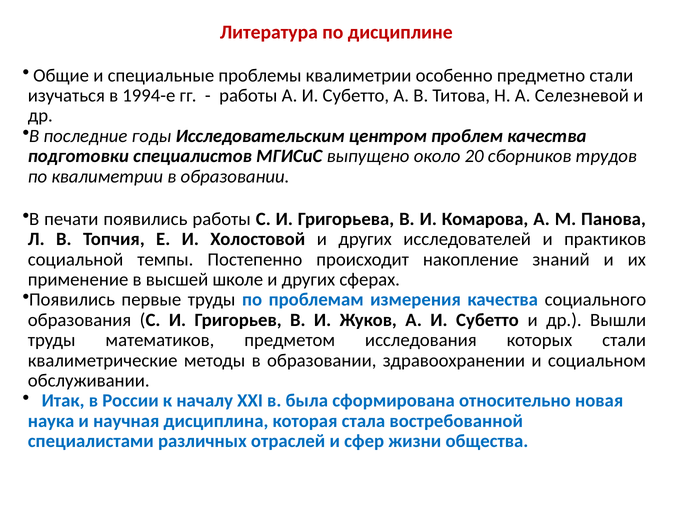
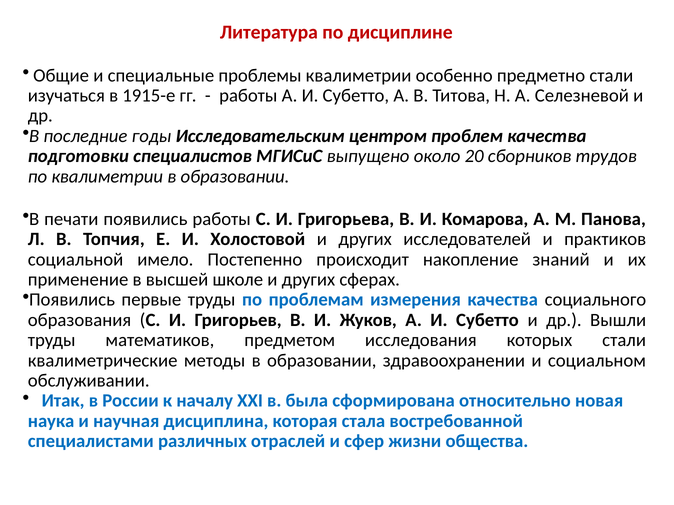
1994-е: 1994-е -> 1915-е
темпы: темпы -> имело
